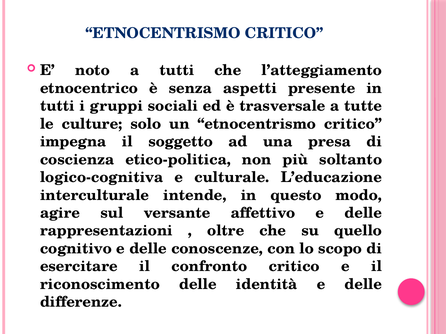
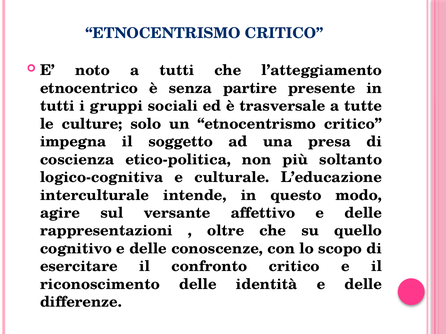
aspetti: aspetti -> partire
